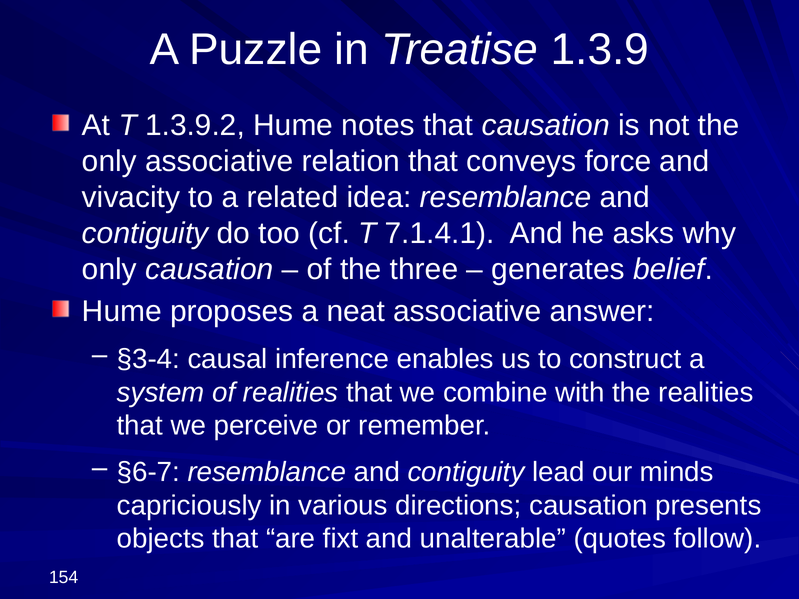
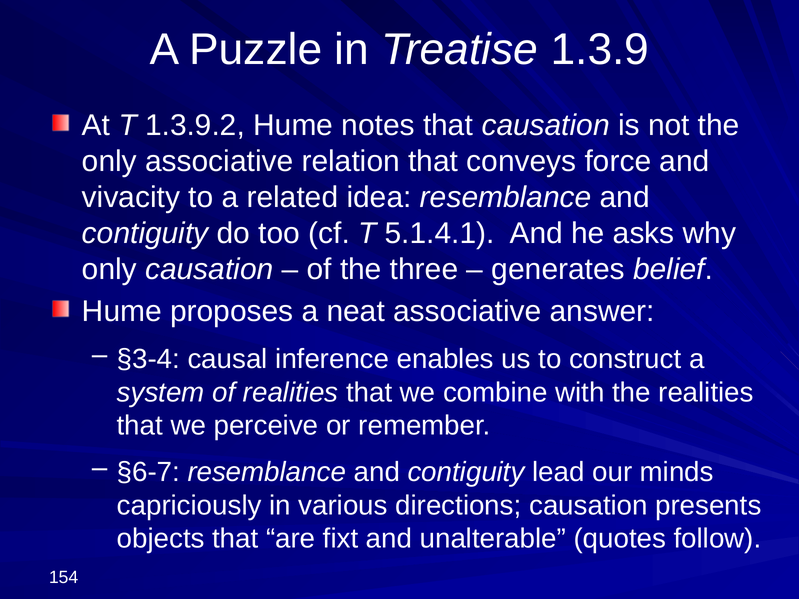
7.1.4.1: 7.1.4.1 -> 5.1.4.1
